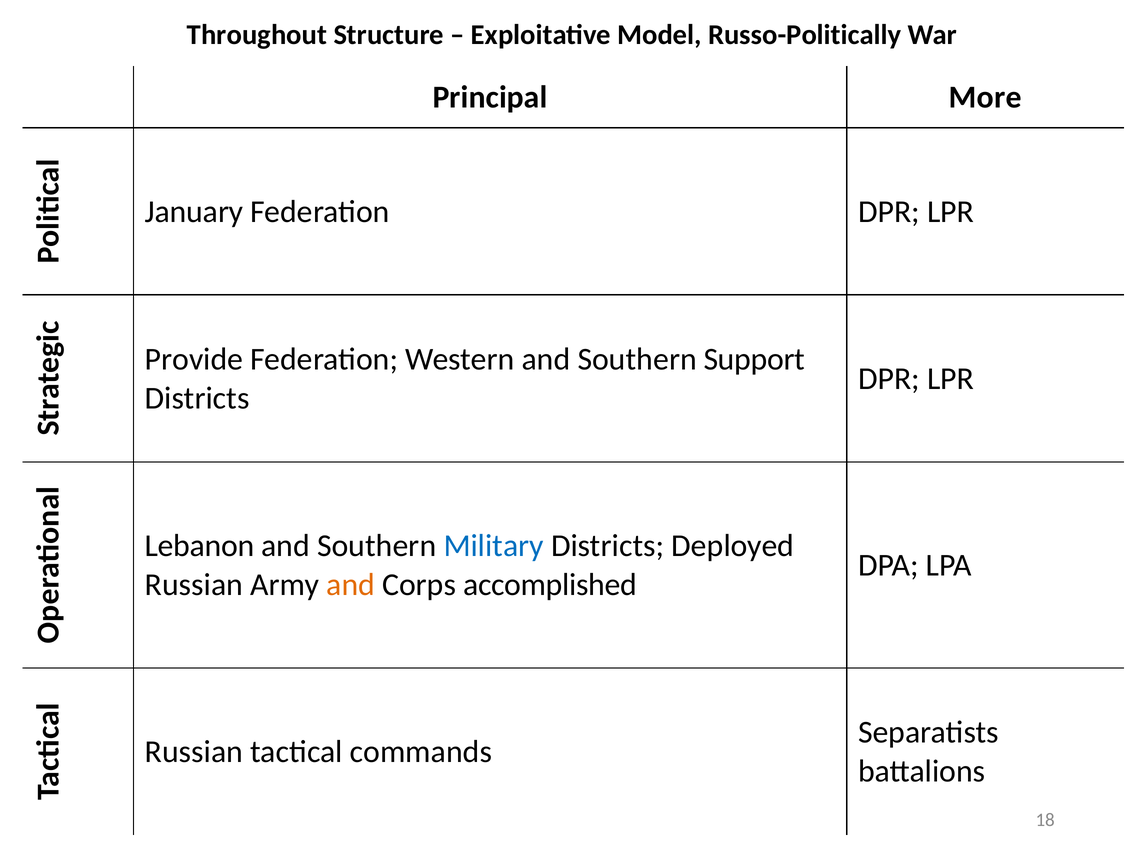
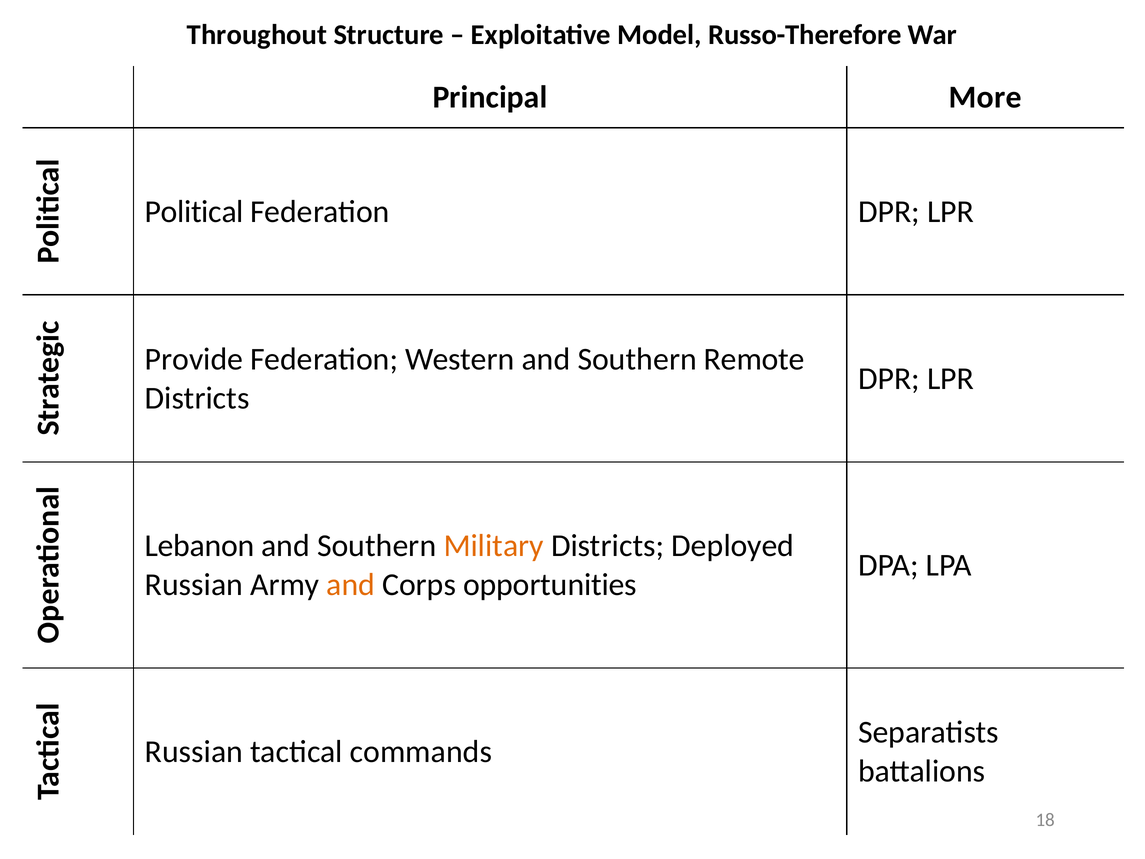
Russo-Politically: Russo-Politically -> Russo-Therefore
January: January -> Political
Support: Support -> Remote
Military colour: blue -> orange
accomplished: accomplished -> opportunities
